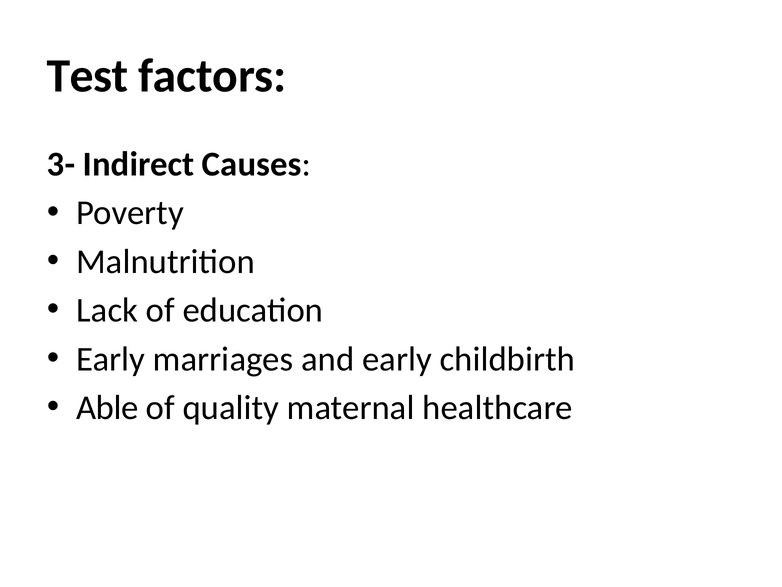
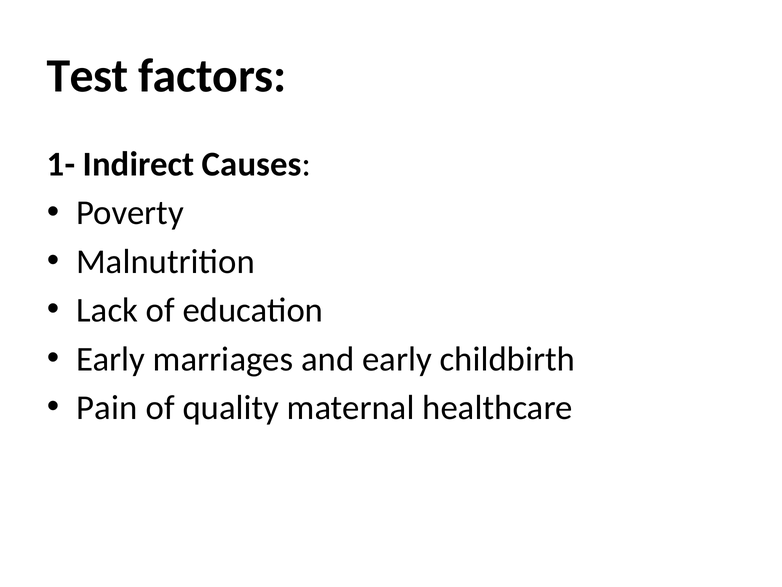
3-: 3- -> 1-
Able: Able -> Pain
